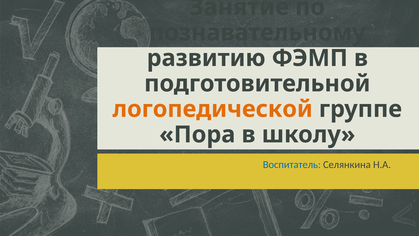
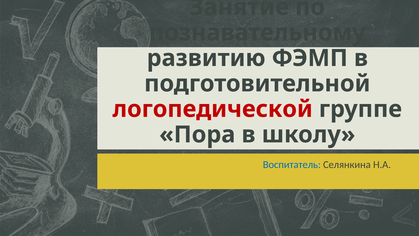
логопедической colour: orange -> red
